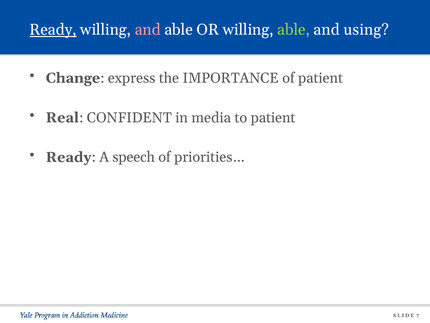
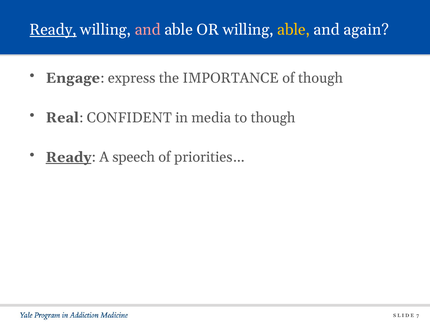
able at (294, 30) colour: light green -> yellow
using: using -> again
Change: Change -> Engage
of patient: patient -> though
to patient: patient -> though
Ready at (69, 157) underline: none -> present
